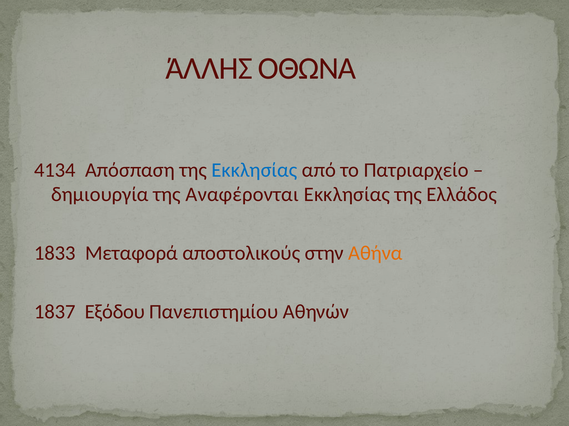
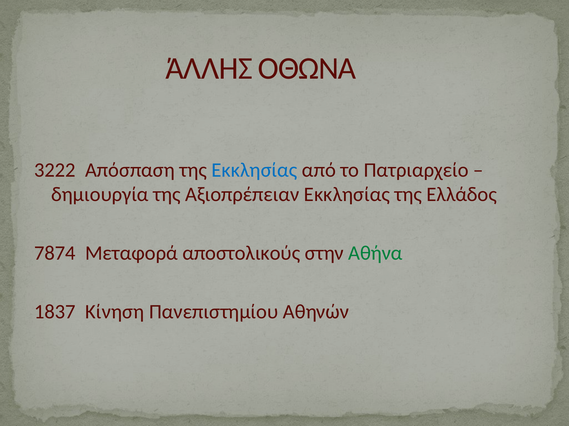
4134: 4134 -> 3222
Αναφέρονται: Αναφέρονται -> Αξιοπρέπειαν
1833: 1833 -> 7874
Αθήνα colour: orange -> green
Εξόδου: Εξόδου -> Κίνηση
